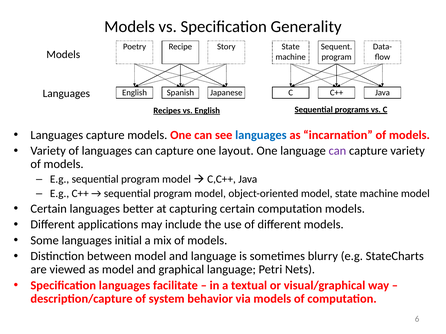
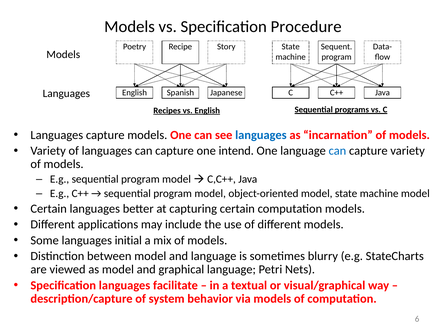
Generality: Generality -> Procedure
layout: layout -> intend
can at (337, 151) colour: purple -> blue
